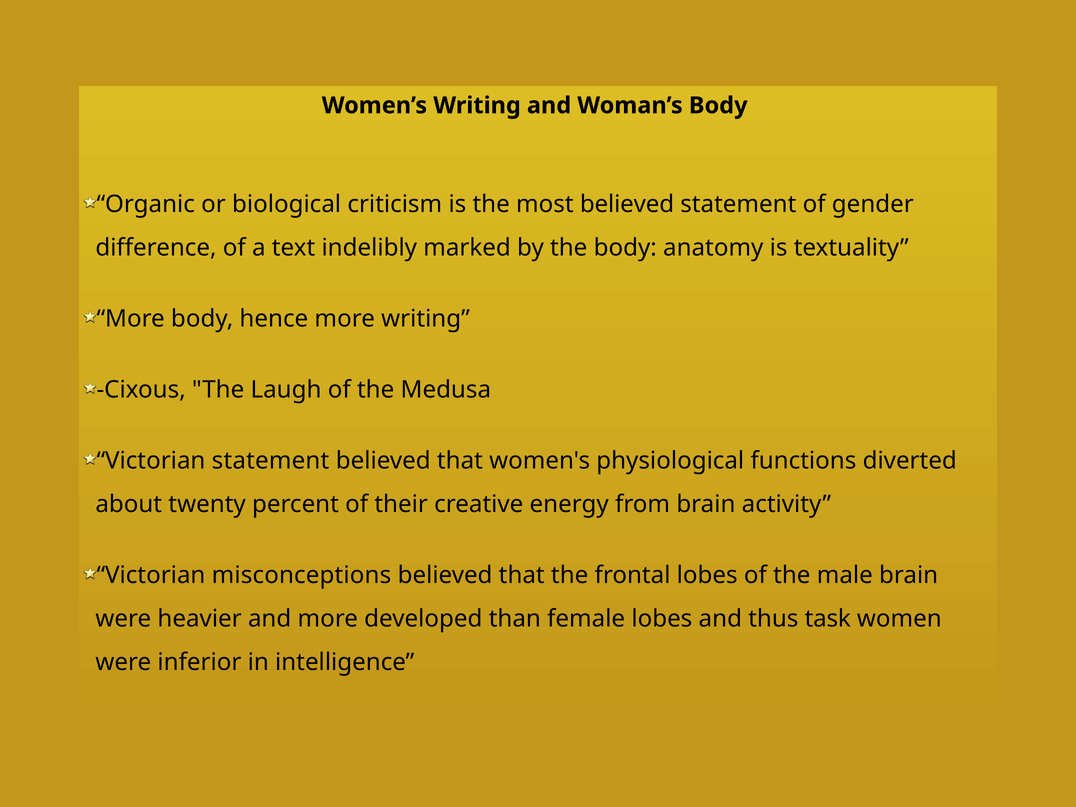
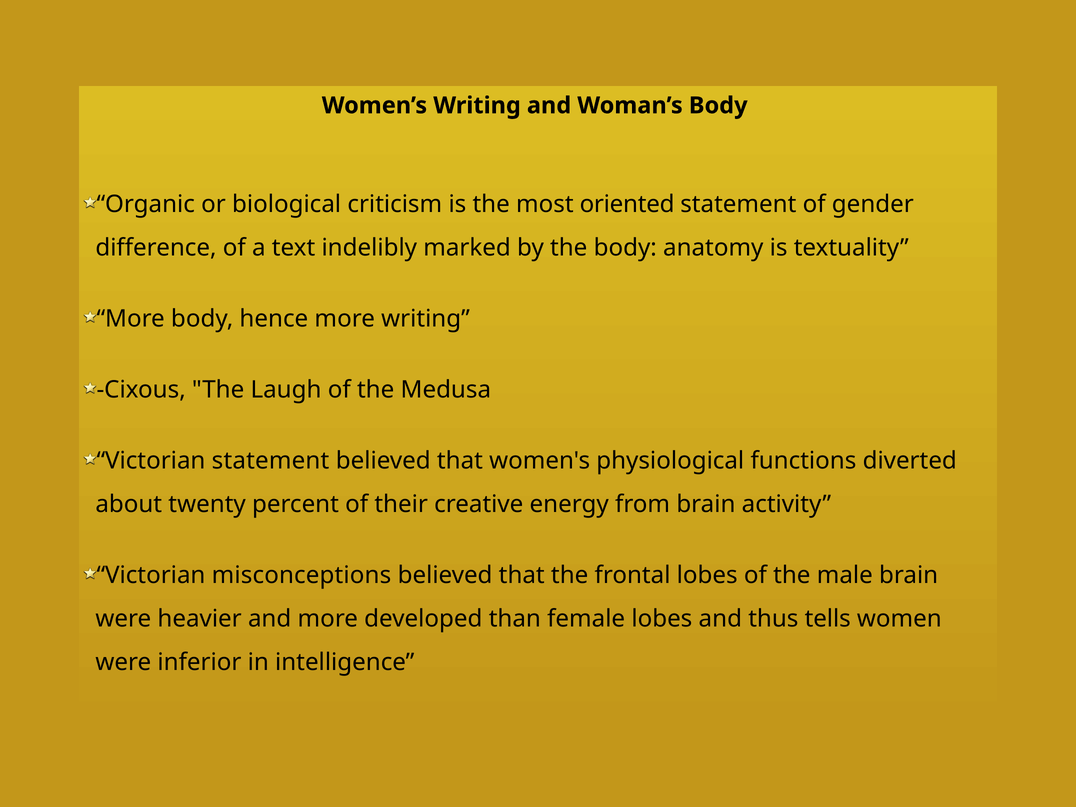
most believed: believed -> oriented
task: task -> tells
